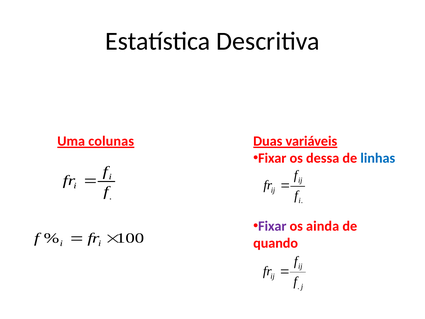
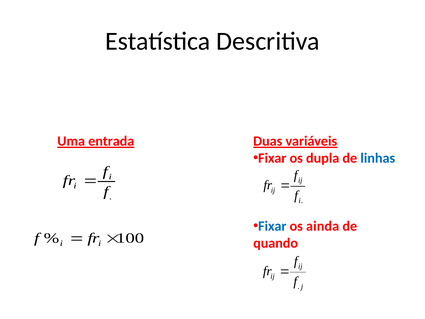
colunas: colunas -> entrada
dessa: dessa -> dupla
Fixar at (272, 226) colour: purple -> blue
